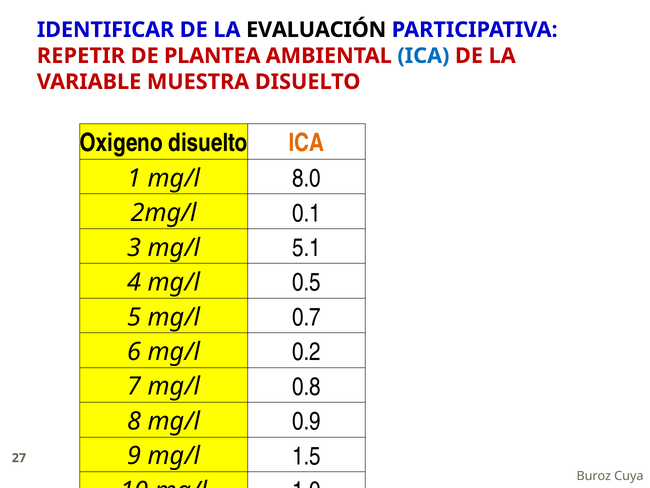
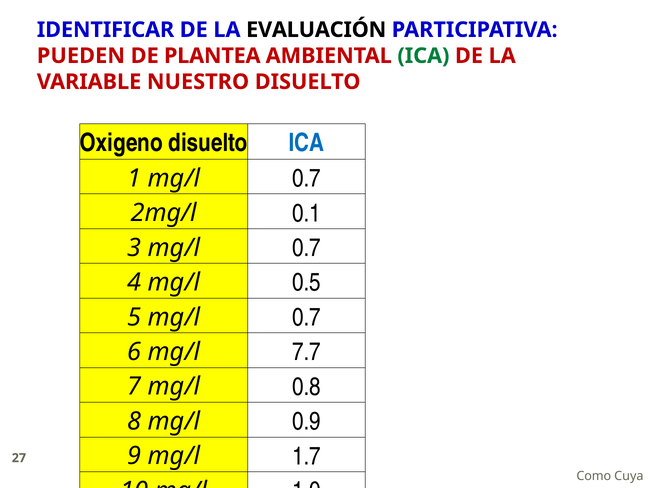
REPETIR: REPETIR -> PUEDEN
ICA at (423, 56) colour: blue -> green
MUESTRA: MUESTRA -> NUESTRO
ICA at (307, 143) colour: orange -> blue
8.0 at (306, 178): 8.0 -> 0.7
5.1 at (306, 248): 5.1 -> 0.7
0.2: 0.2 -> 7.7
1.5: 1.5 -> 1.7
Buroz: Buroz -> Como
